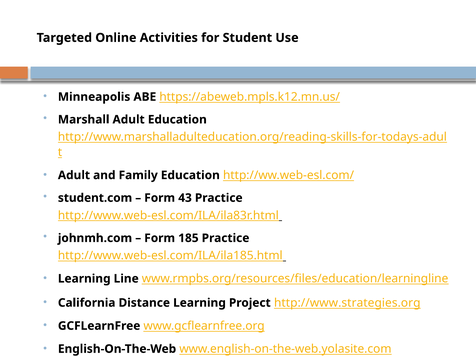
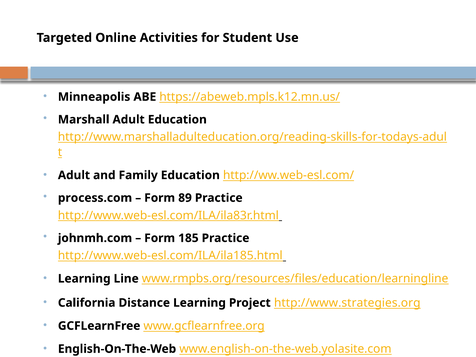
student.com: student.com -> process.com
43: 43 -> 89
